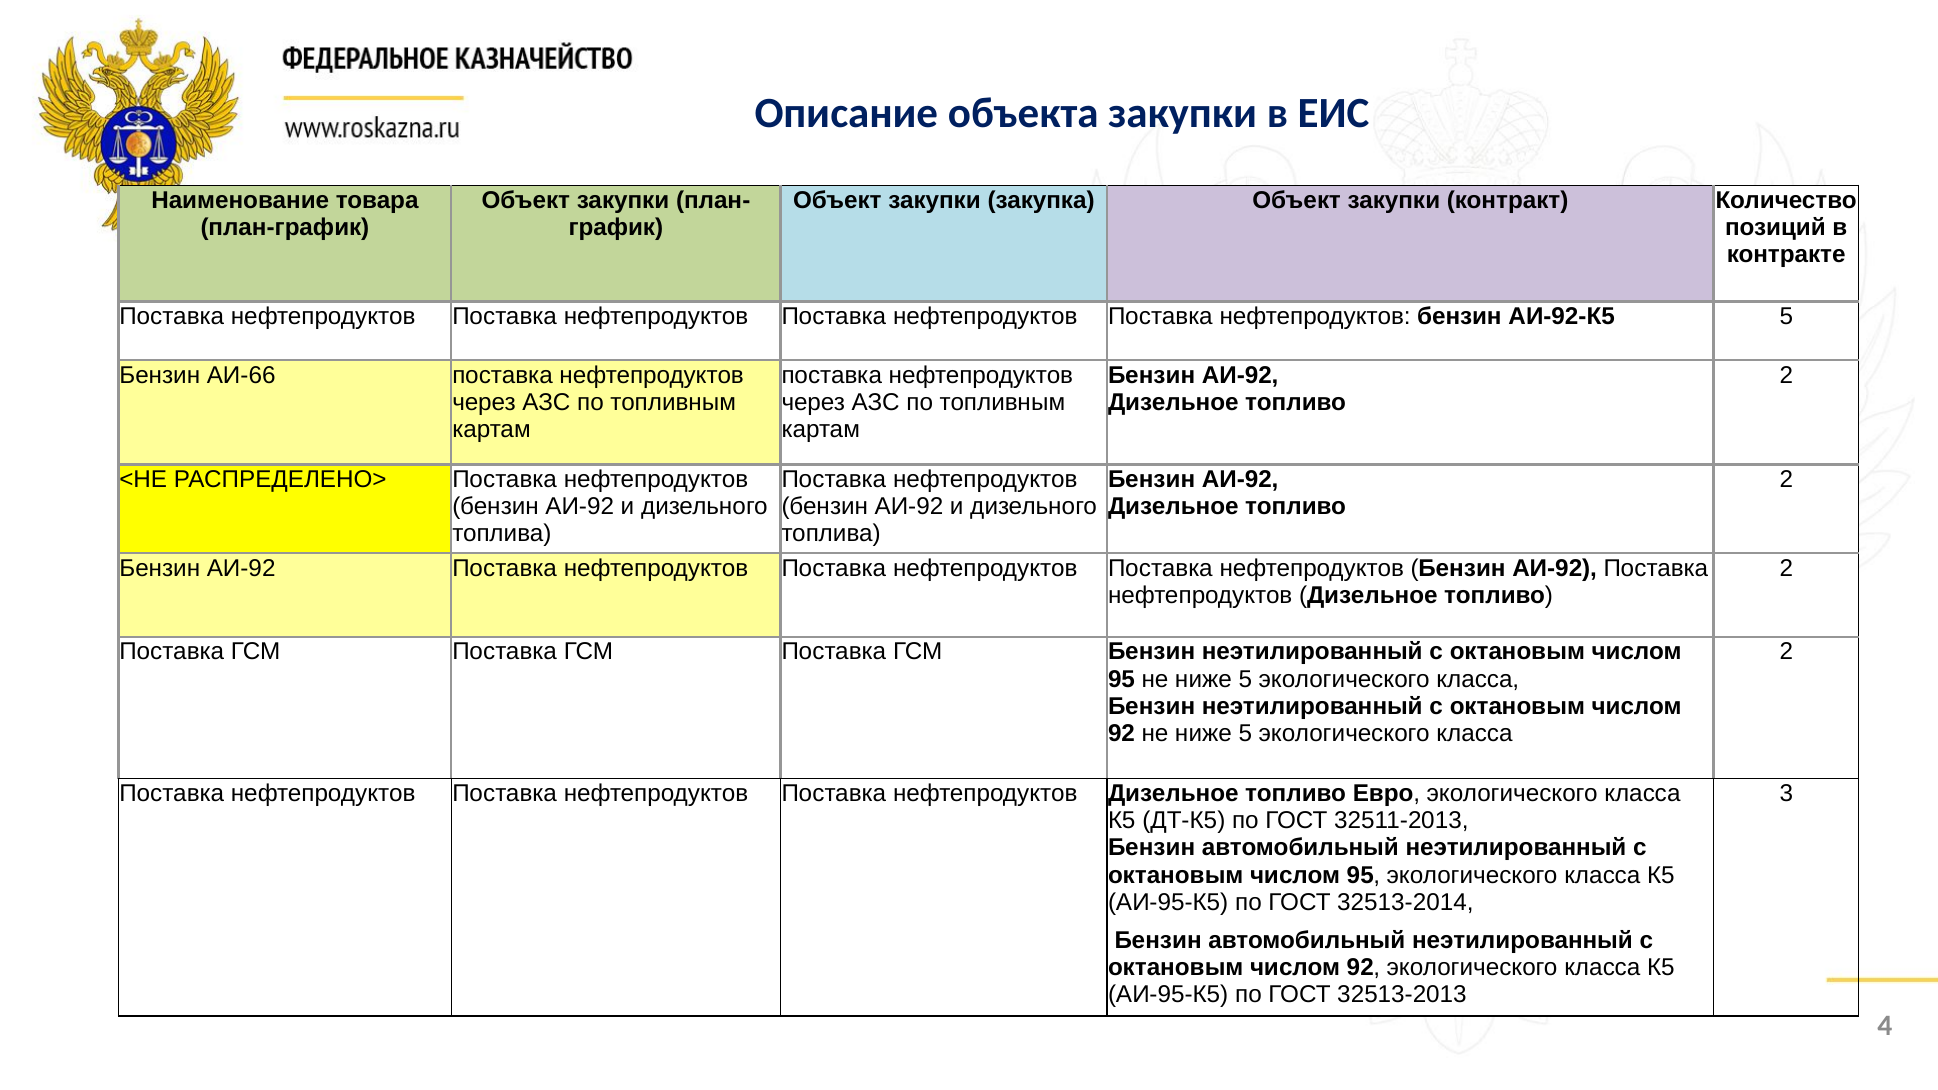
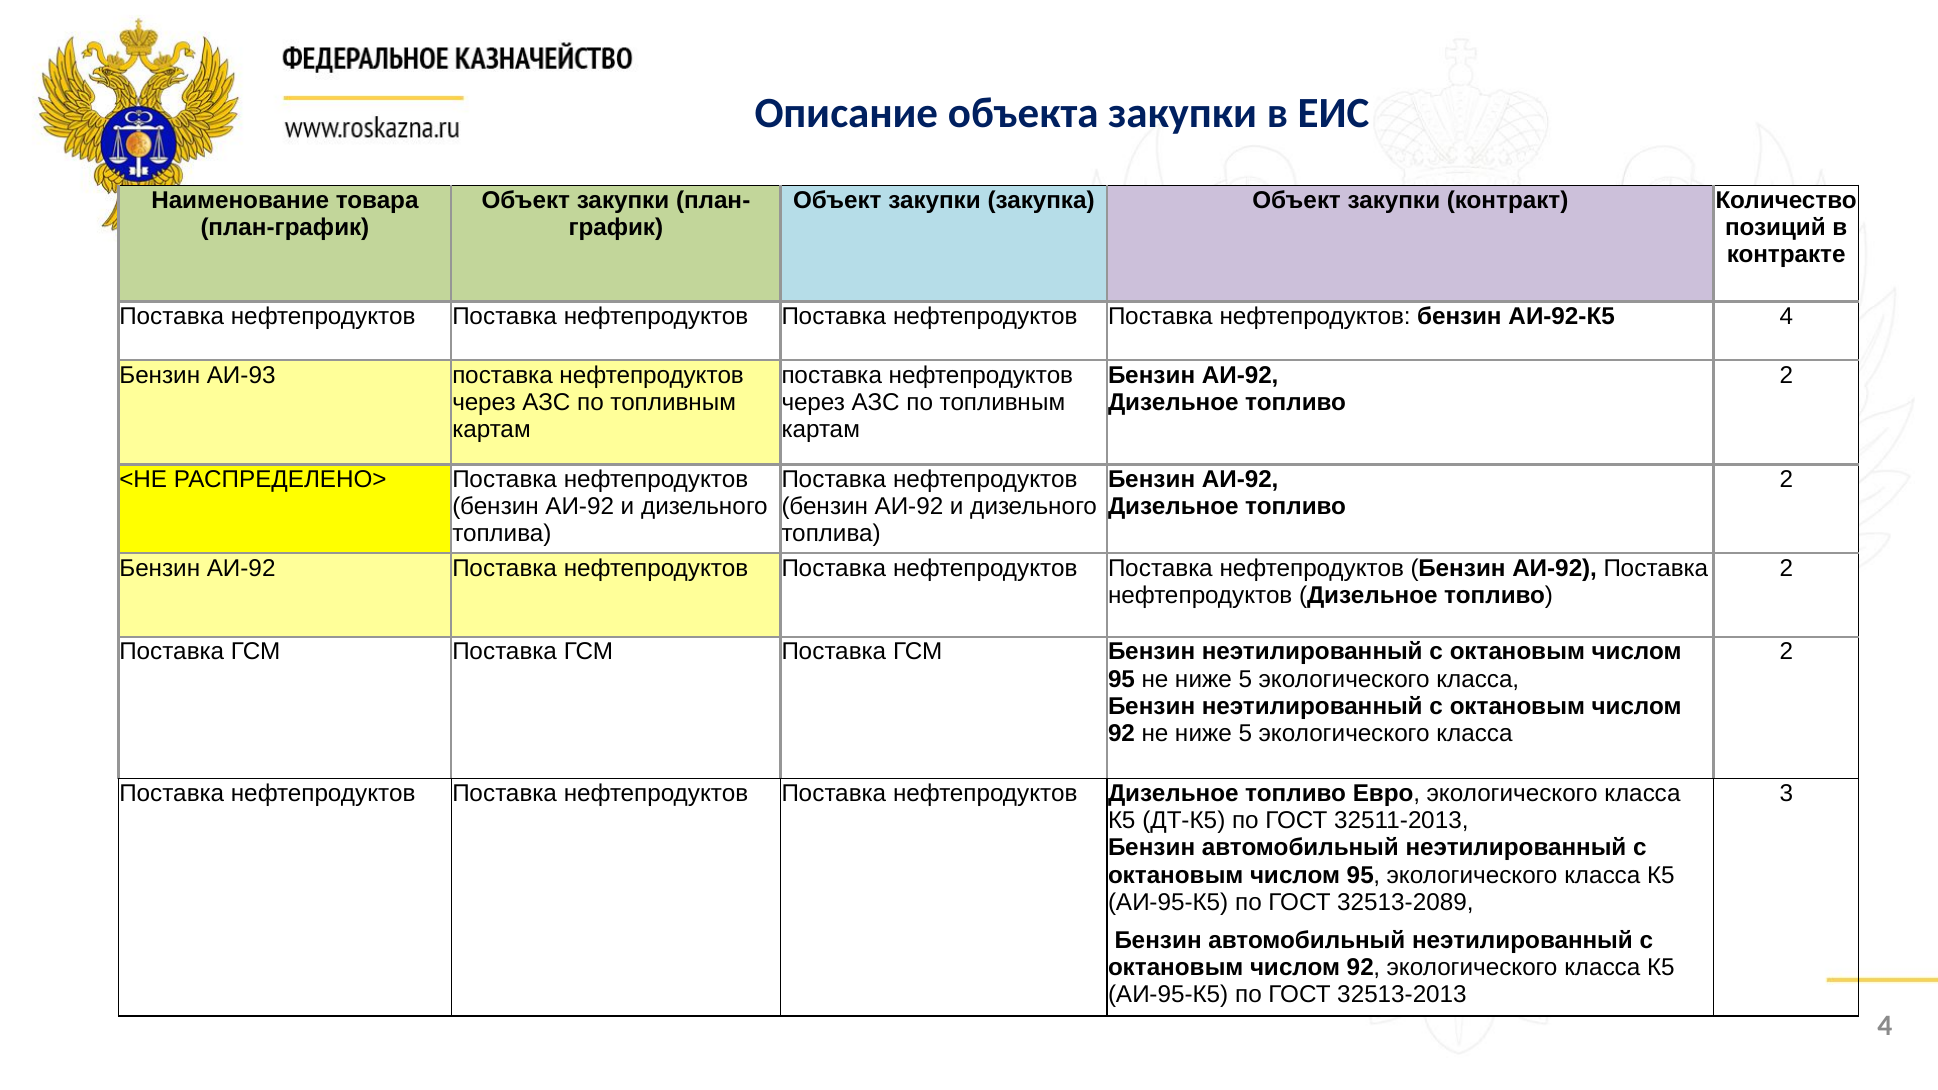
АИ-92-К5 5: 5 -> 4
АИ-66: АИ-66 -> АИ-93
32513-2014: 32513-2014 -> 32513-2089
